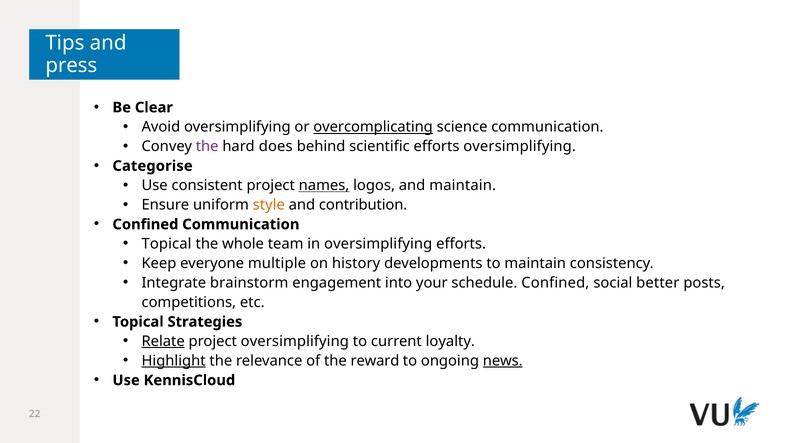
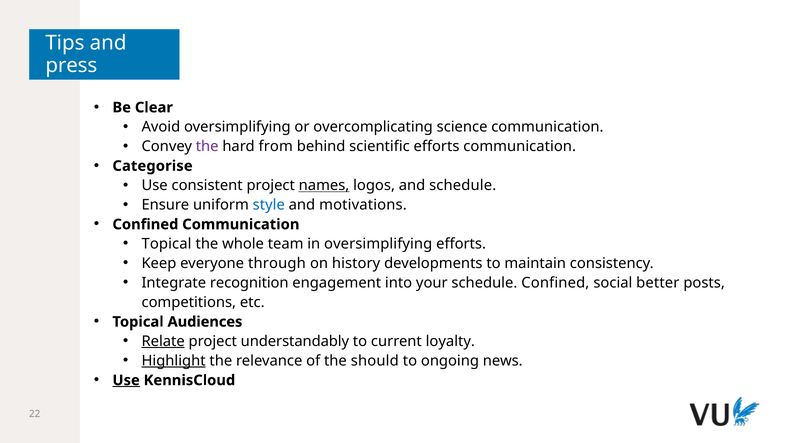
overcomplicating underline: present -> none
does: does -> from
efforts oversimplifying: oversimplifying -> communication
and maintain: maintain -> schedule
style colour: orange -> blue
contribution: contribution -> motivations
multiple: multiple -> through
brainstorm: brainstorm -> recognition
Strategies: Strategies -> Audiences
project oversimplifying: oversimplifying -> understandably
reward: reward -> should
news underline: present -> none
Use at (126, 380) underline: none -> present
